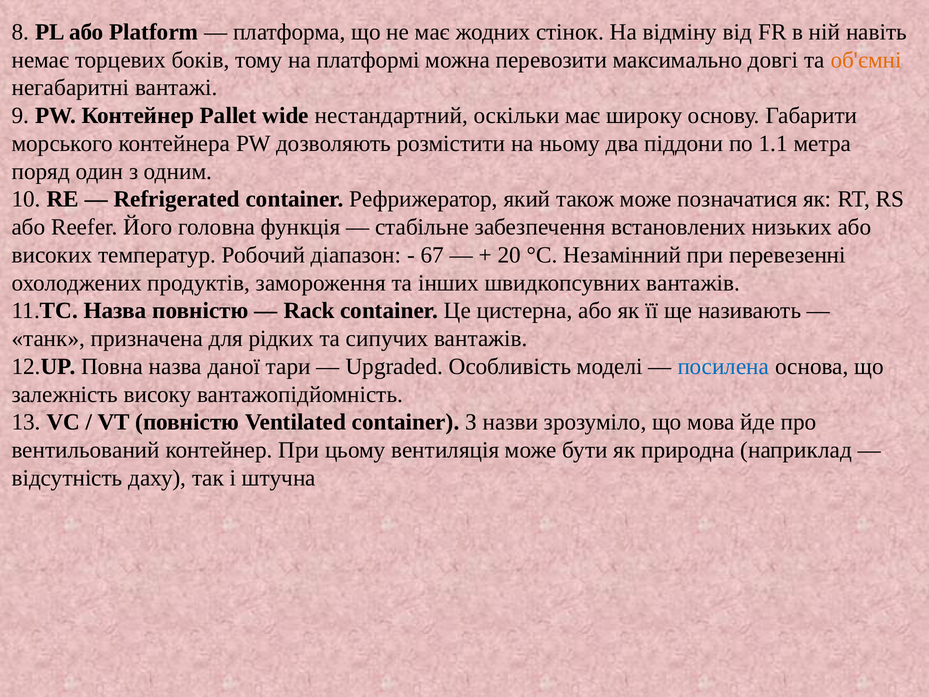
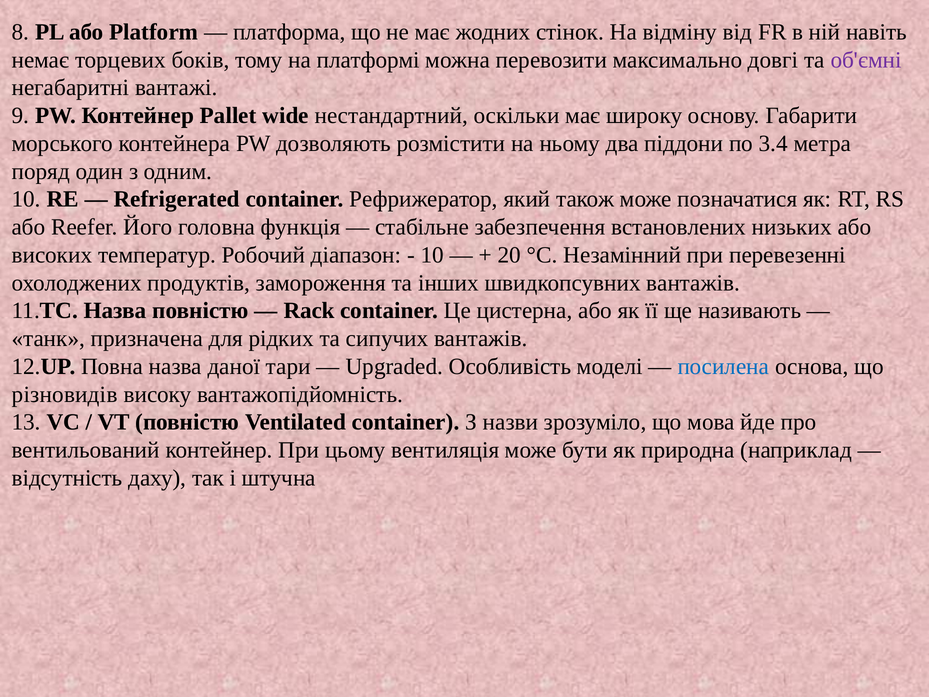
об'ємні colour: orange -> purple
1.1: 1.1 -> 3.4
67 at (432, 255): 67 -> 10
залежність: залежність -> різновидів
